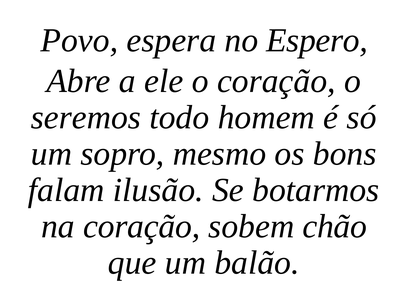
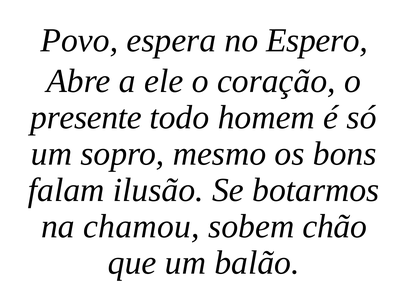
seremos: seremos -> presente
na coração: coração -> chamou
